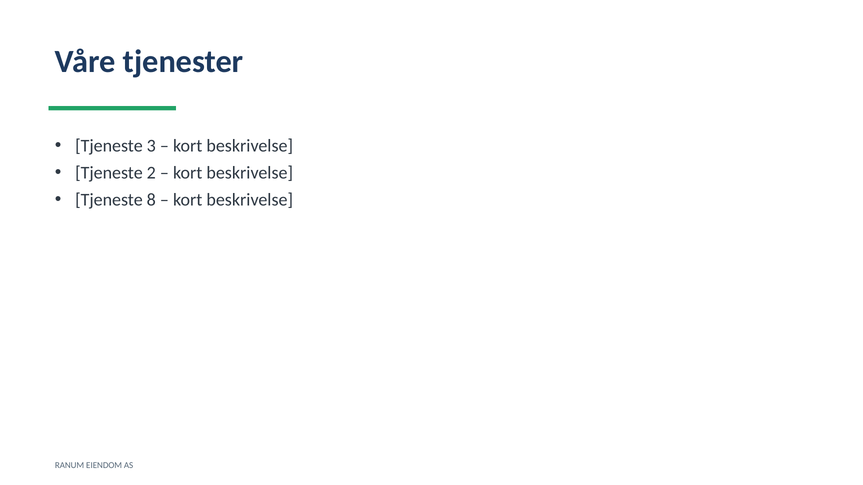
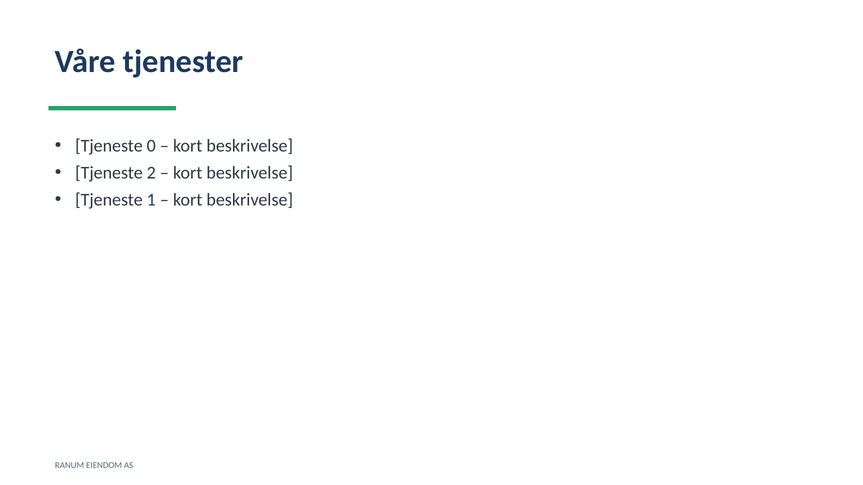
3: 3 -> 0
8: 8 -> 1
